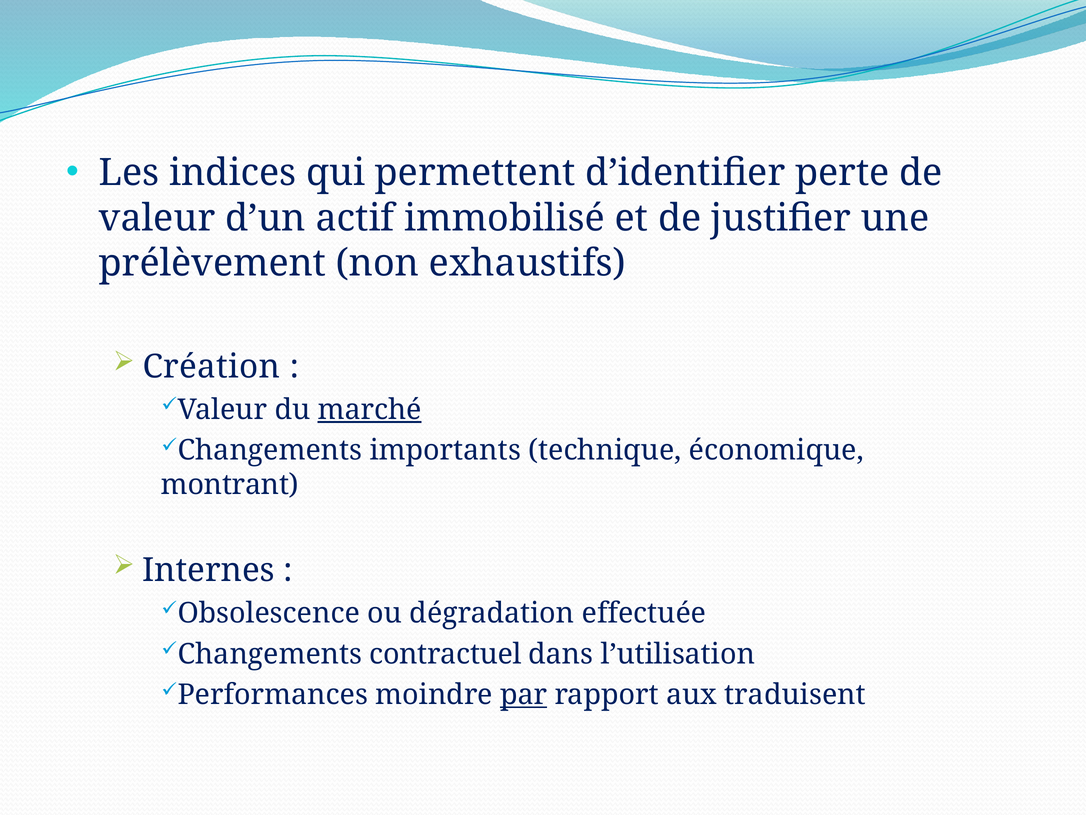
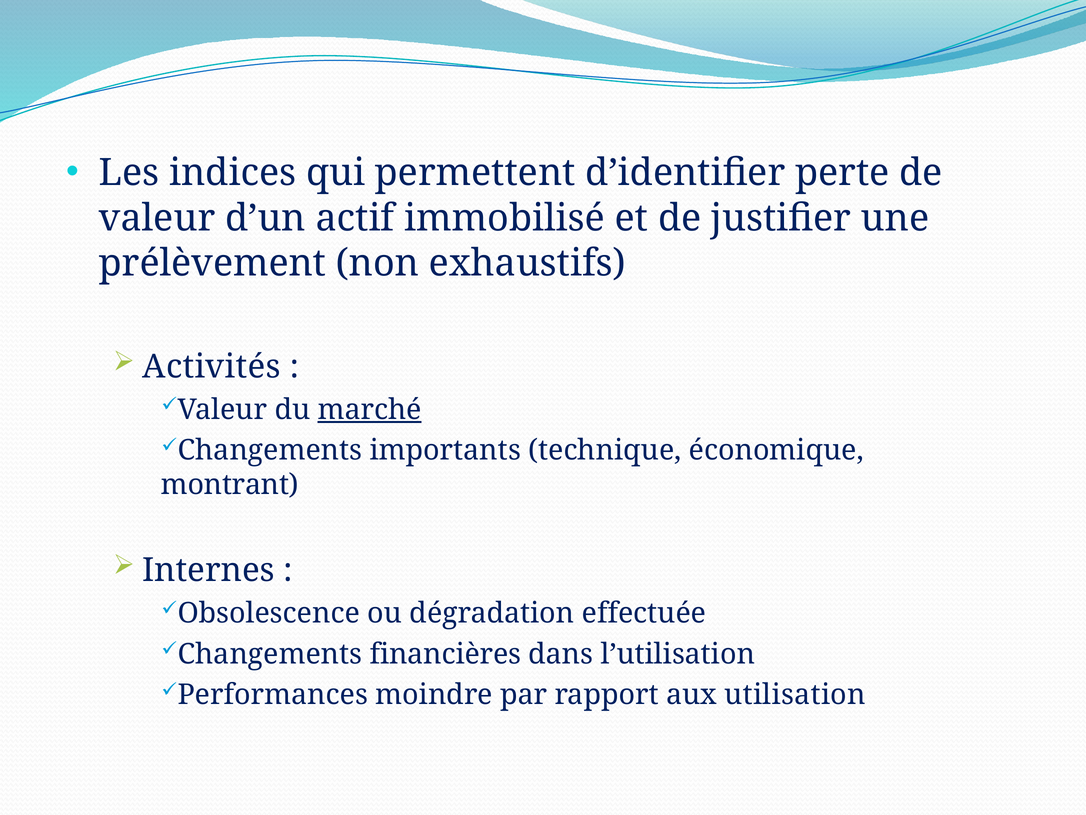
Création: Création -> Activités
contractuel: contractuel -> financières
par underline: present -> none
traduisent: traduisent -> utilisation
